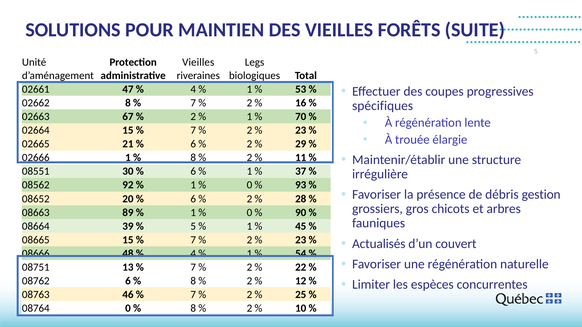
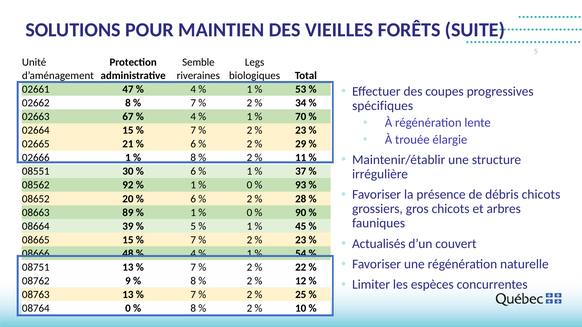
Vieilles at (198, 62): Vieilles -> Semble
16: 16 -> 34
2 at (193, 117): 2 -> 4
débris gestion: gestion -> chicots
08762 6: 6 -> 9
08763 46: 46 -> 13
